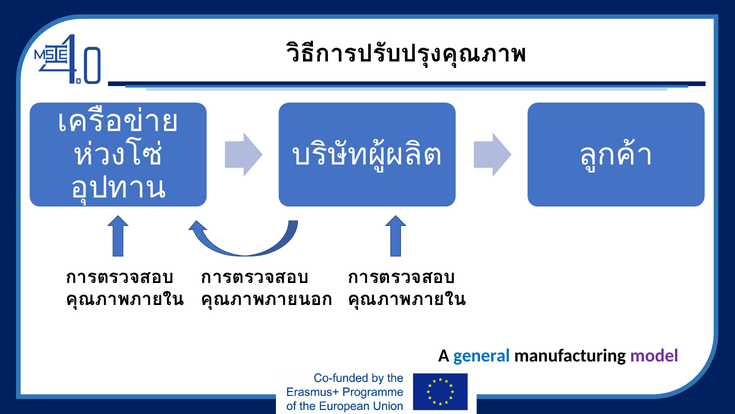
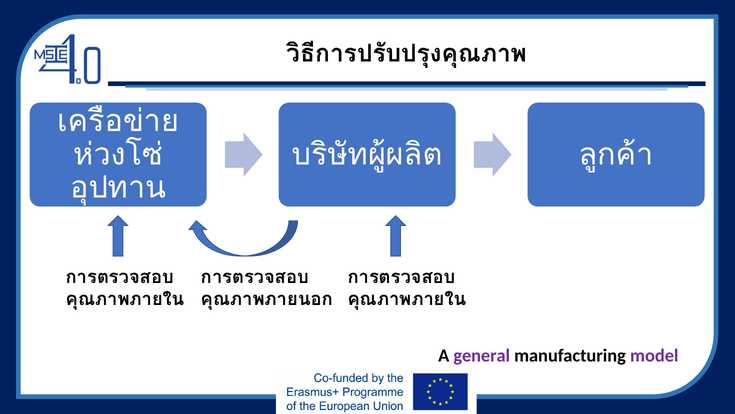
general colour: blue -> purple
